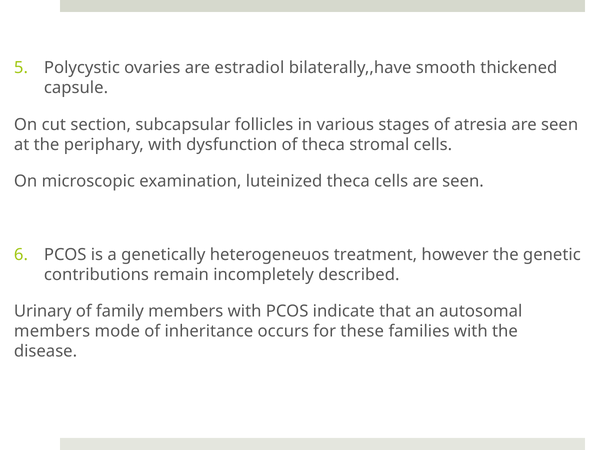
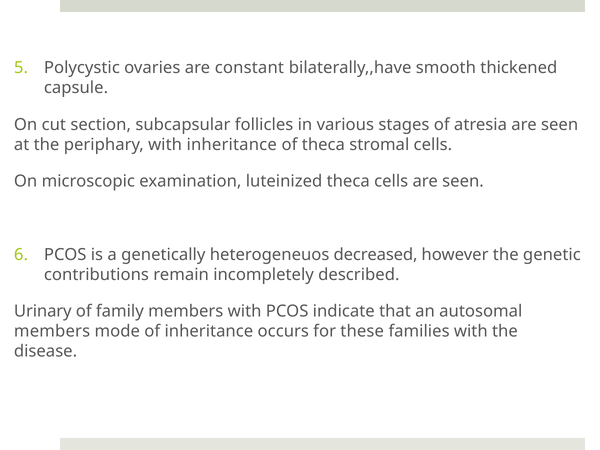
estradiol: estradiol -> constant
with dysfunction: dysfunction -> inheritance
treatment: treatment -> decreased
